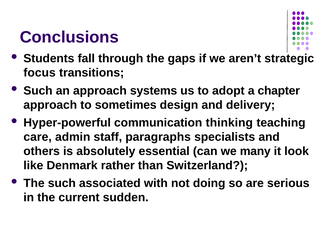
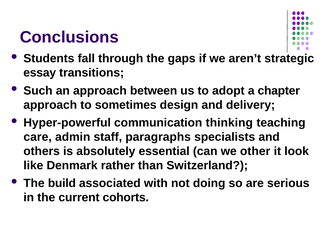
focus: focus -> essay
systems: systems -> between
many: many -> other
The such: such -> build
sudden: sudden -> cohorts
